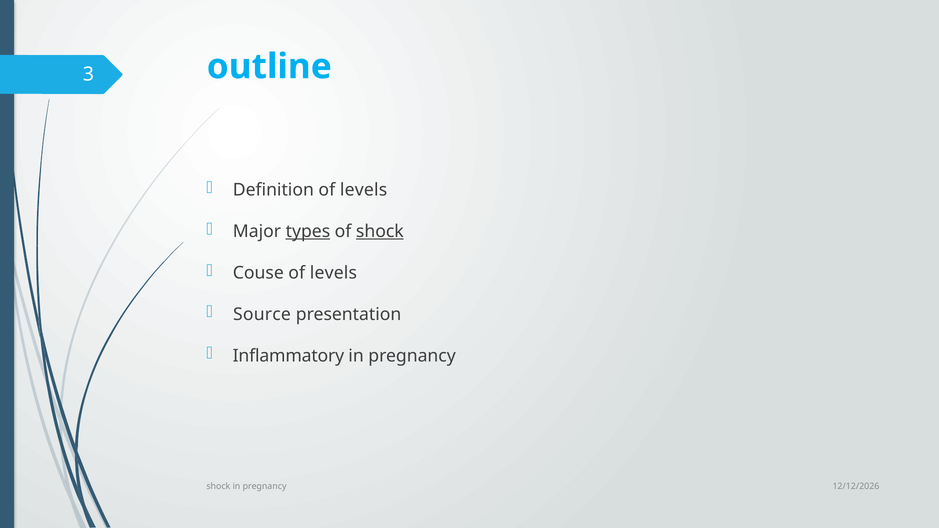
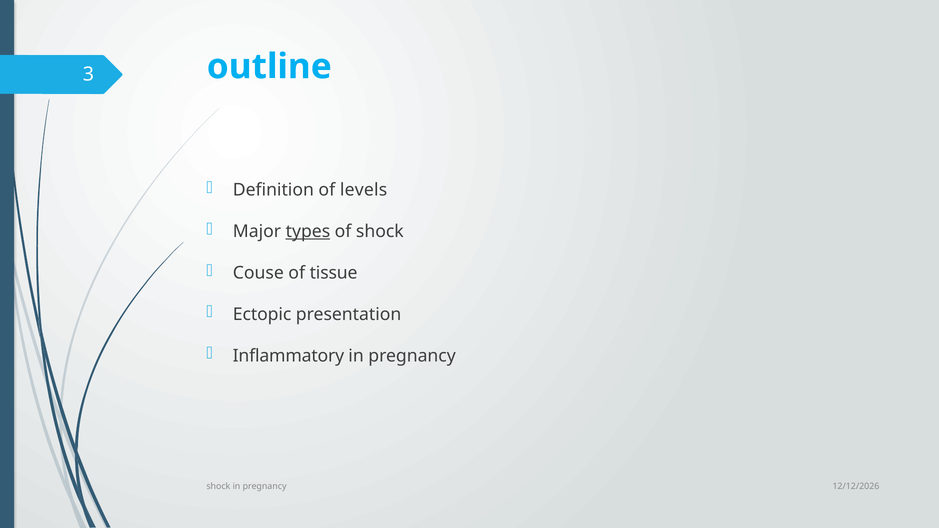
shock at (380, 232) underline: present -> none
Couse of levels: levels -> tissue
Source: Source -> Ectopic
